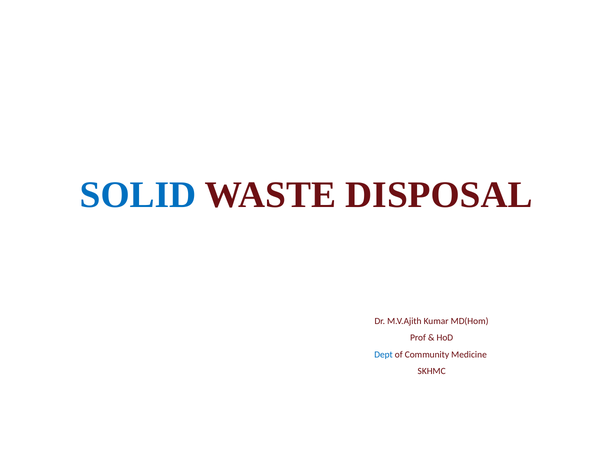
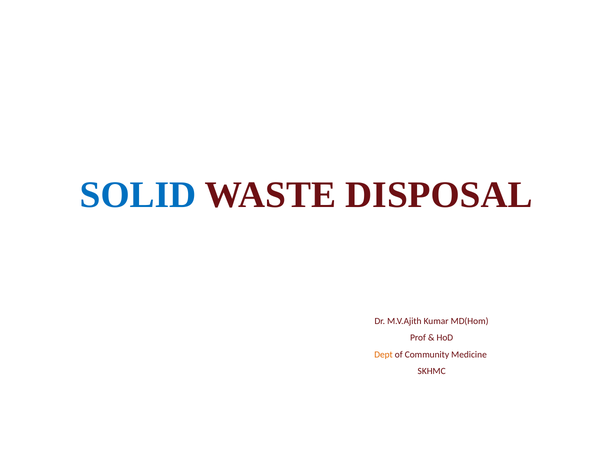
Dept colour: blue -> orange
